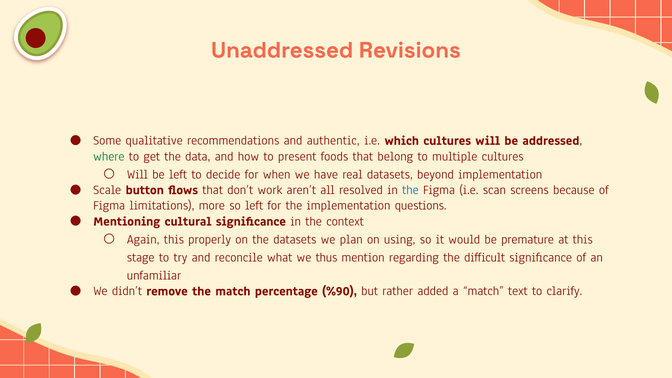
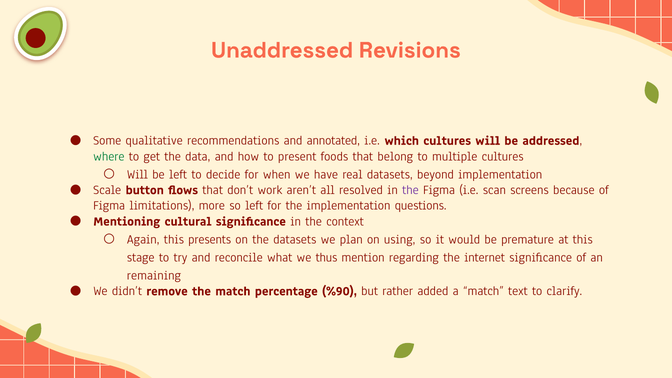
authentic: authentic -> annotated
the at (410, 190) colour: blue -> purple
properly: properly -> presents
difficult: difficult -> internet
unfamiliar: unfamiliar -> remaining
